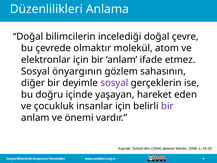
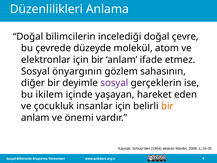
olmaktır: olmaktır -> düzeyde
doğru: doğru -> ikilem
bir at (167, 106) colour: purple -> orange
